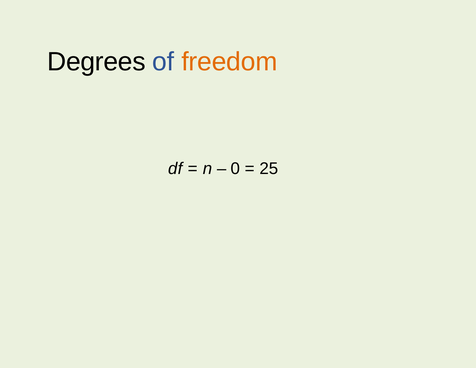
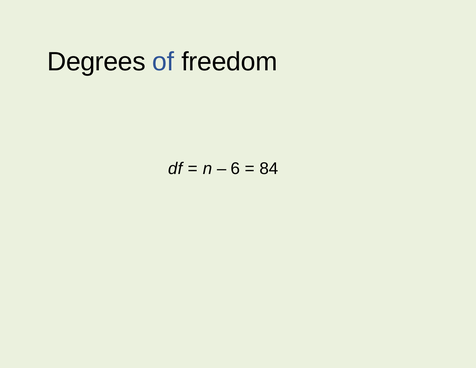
freedom colour: orange -> black
0: 0 -> 6
25: 25 -> 84
